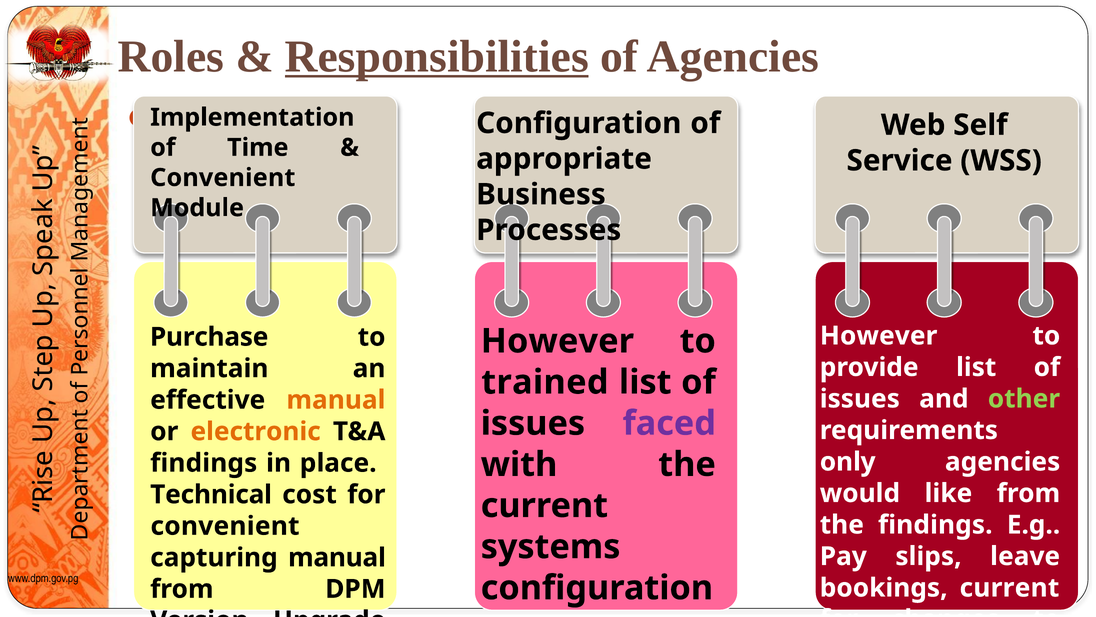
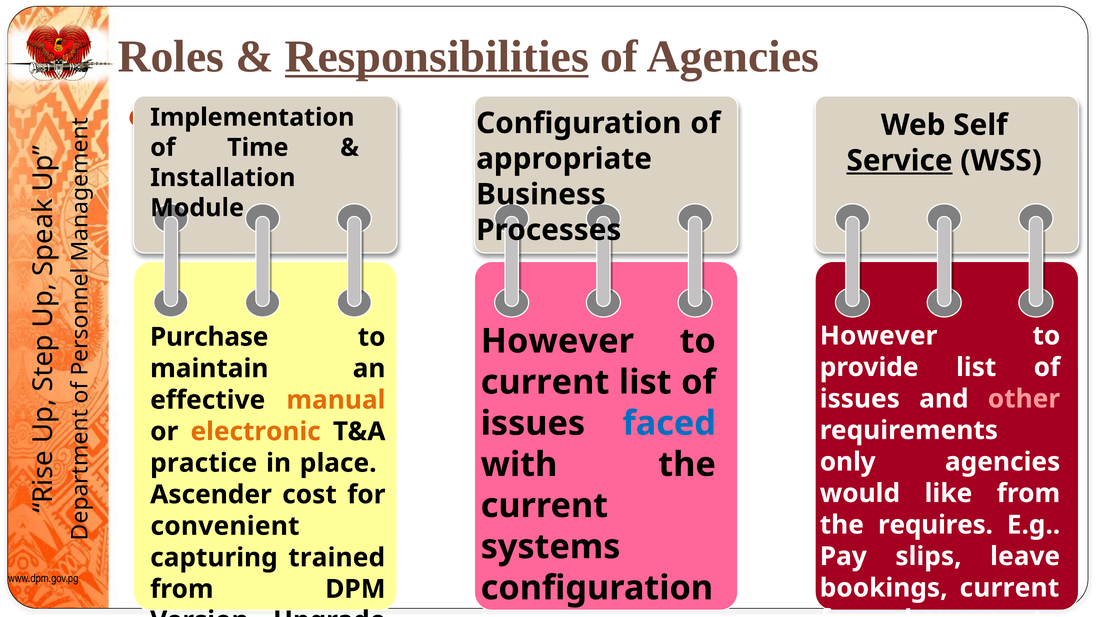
Service underline: none -> present
Convenient at (223, 178): Convenient -> Installation
trained at (545, 382): trained -> current
other colour: light green -> pink
faced colour: purple -> blue
findings at (204, 463): findings -> practice
Technical: Technical -> Ascender
the findings: findings -> requires
capturing manual: manual -> trained
